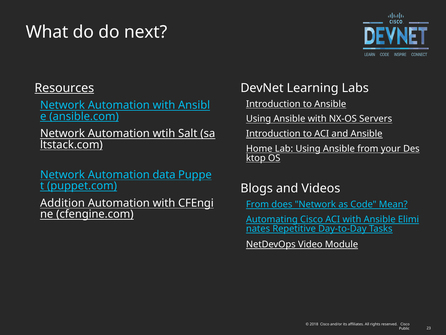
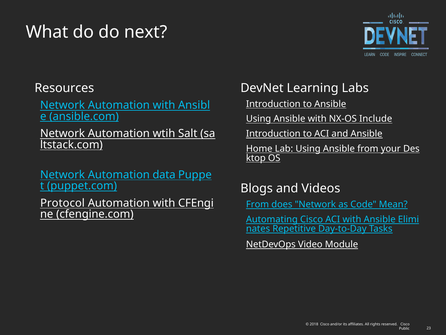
Resources underline: present -> none
Servers: Servers -> Include
Addition: Addition -> Protocol
